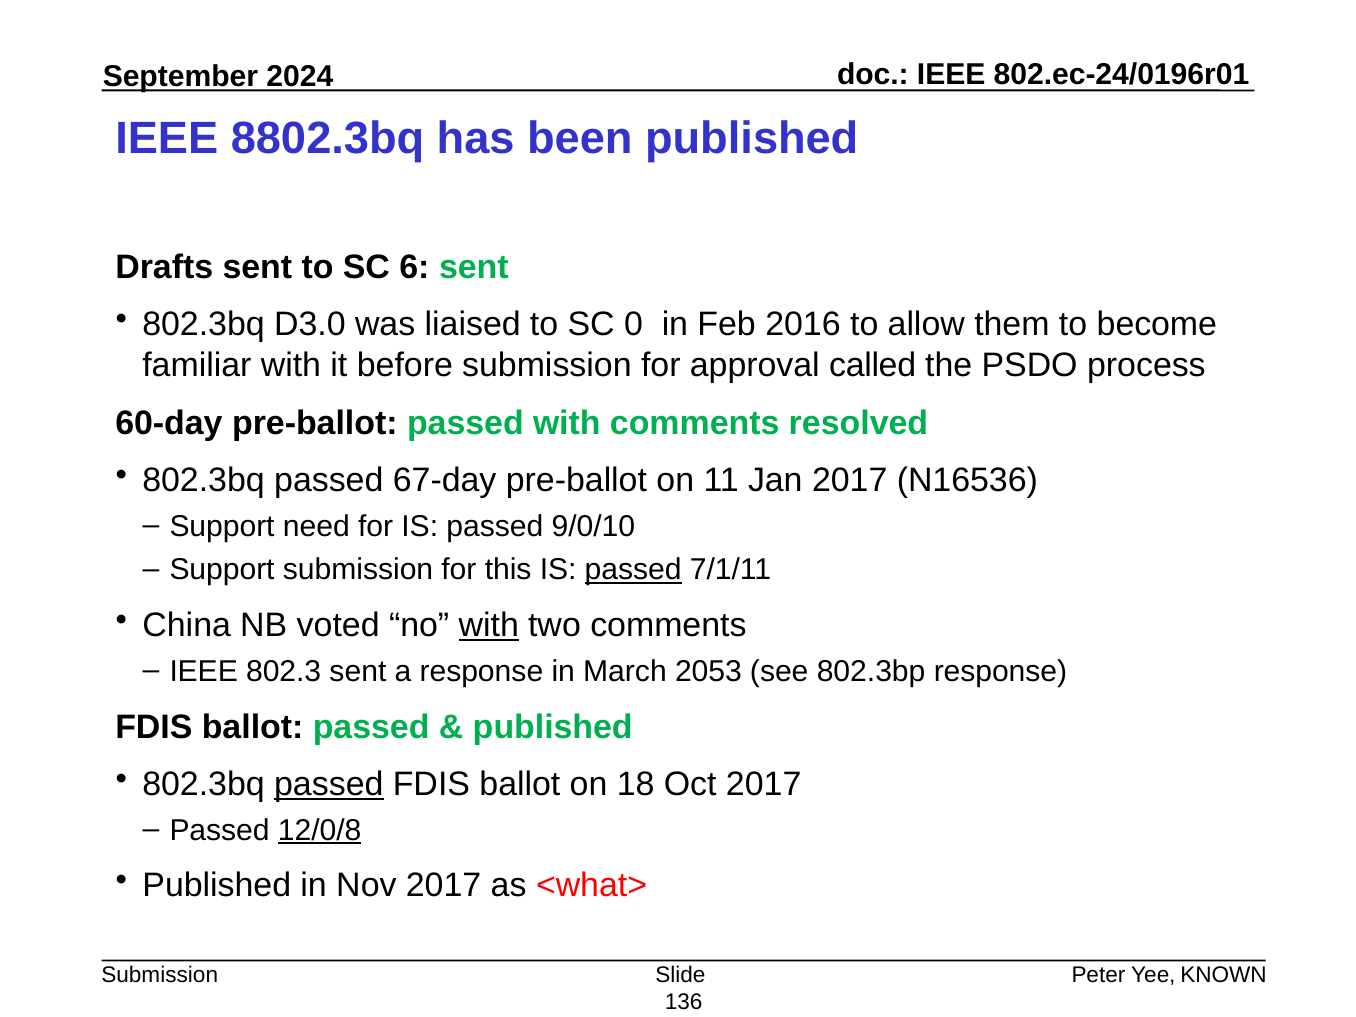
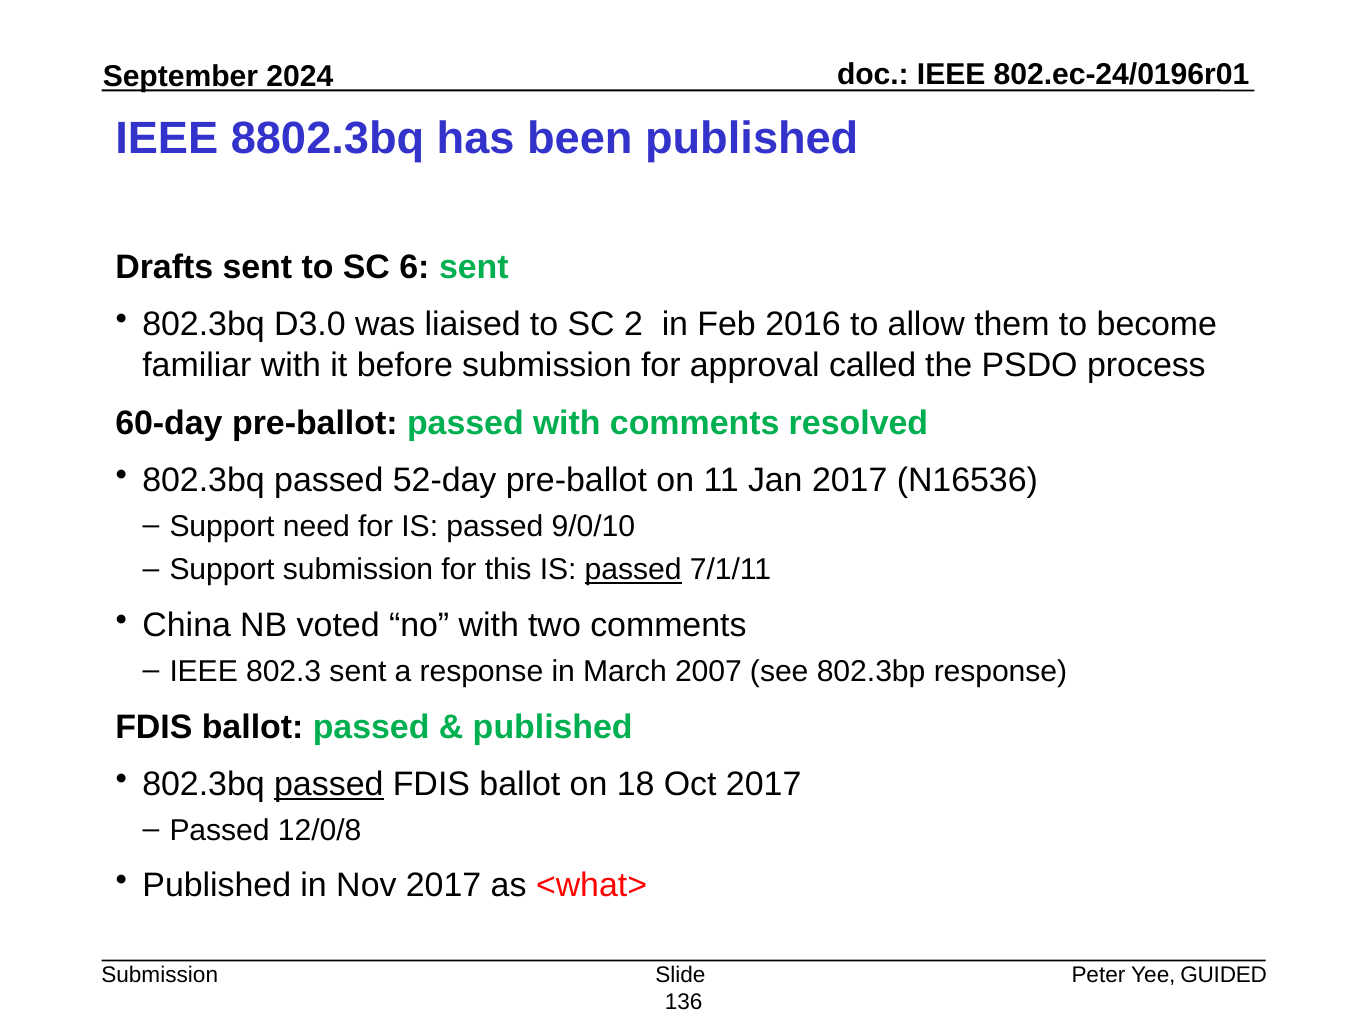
0: 0 -> 2
67-day: 67-day -> 52-day
with at (489, 625) underline: present -> none
2053: 2053 -> 2007
12/0/8 underline: present -> none
KNOWN: KNOWN -> GUIDED
